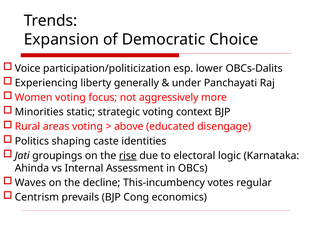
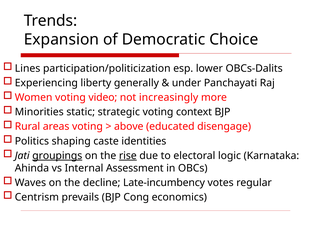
Voice: Voice -> Lines
focus: focus -> video
aggressively: aggressively -> increasingly
groupings underline: none -> present
This-incumbency: This-incumbency -> Late-incumbency
